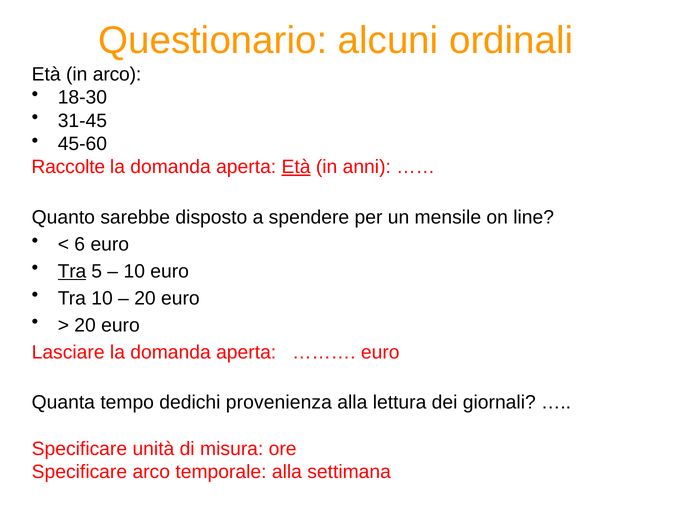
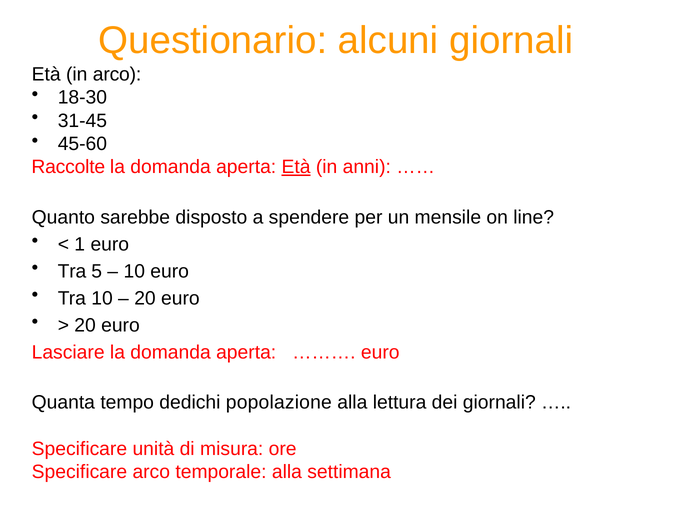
alcuni ordinali: ordinali -> giornali
6: 6 -> 1
Tra at (72, 271) underline: present -> none
provenienza: provenienza -> popolazione
